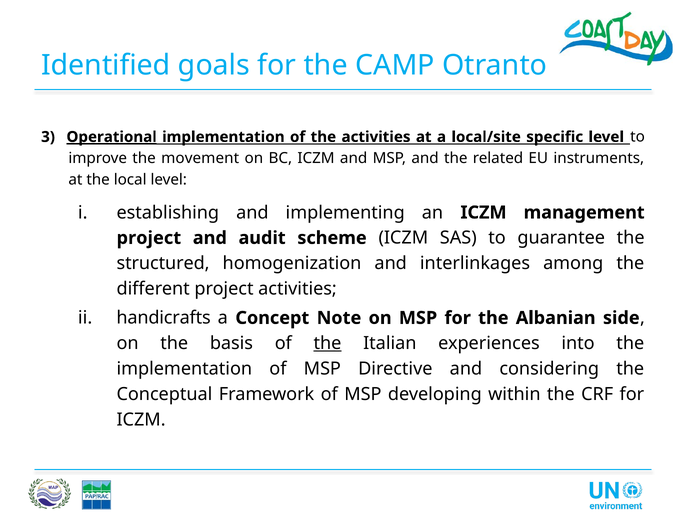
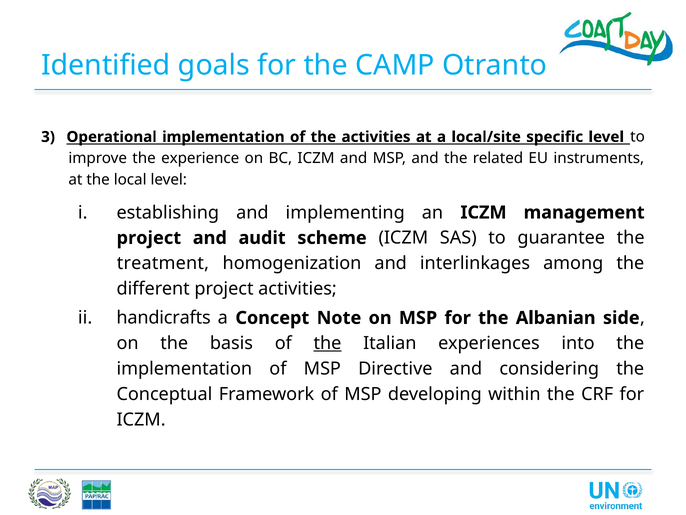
Operational underline: present -> none
movement: movement -> experience
structured: structured -> treatment
